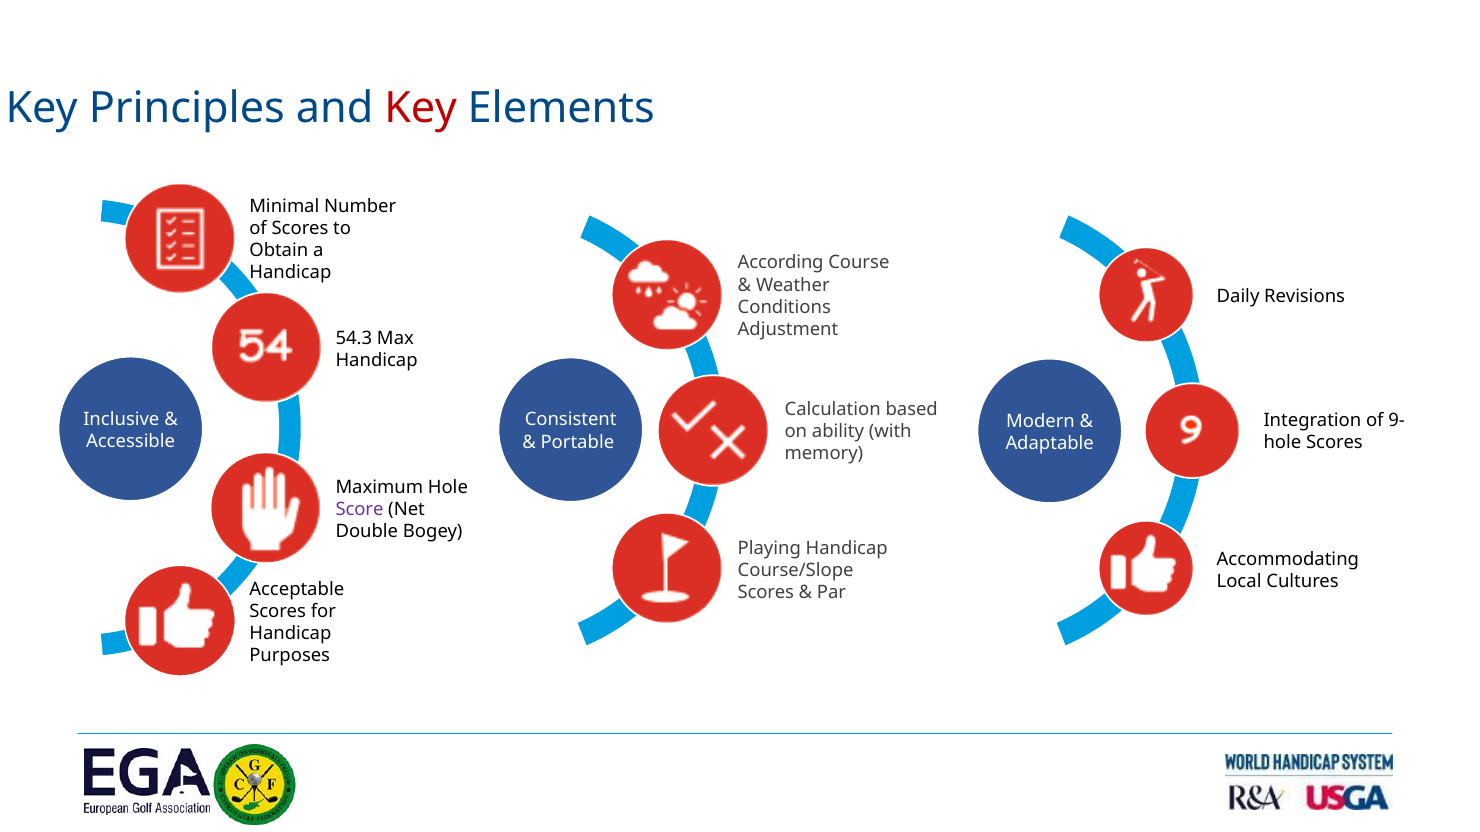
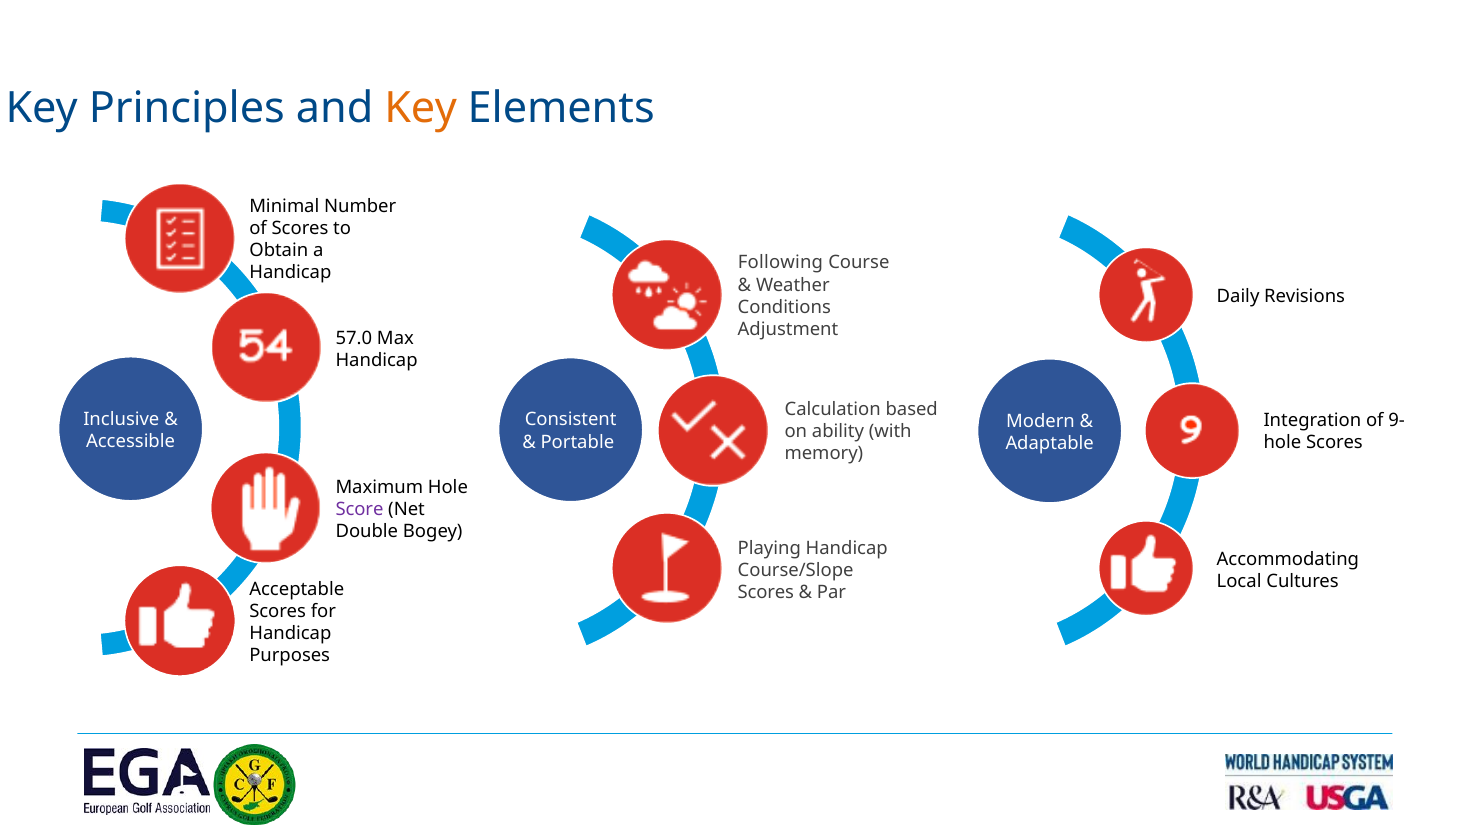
Key at (421, 108) colour: red -> orange
According: According -> Following
54.3: 54.3 -> 57.0
